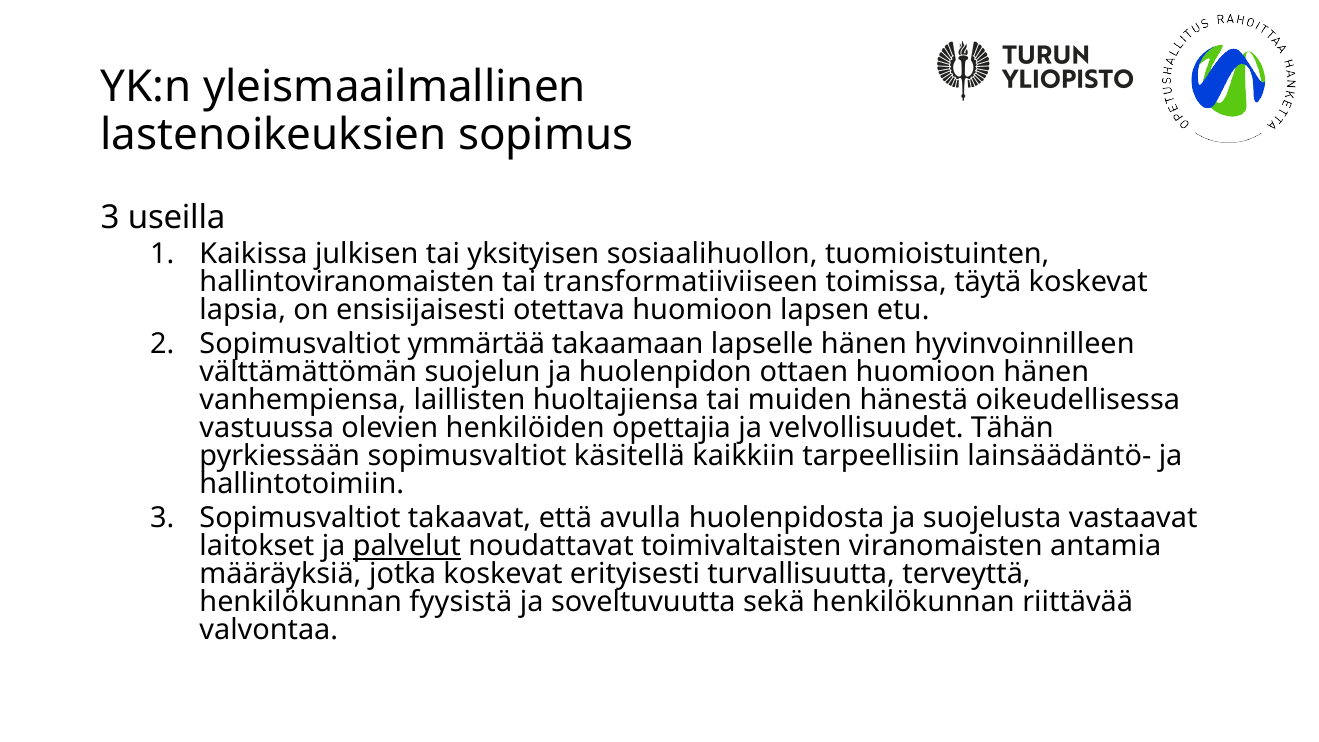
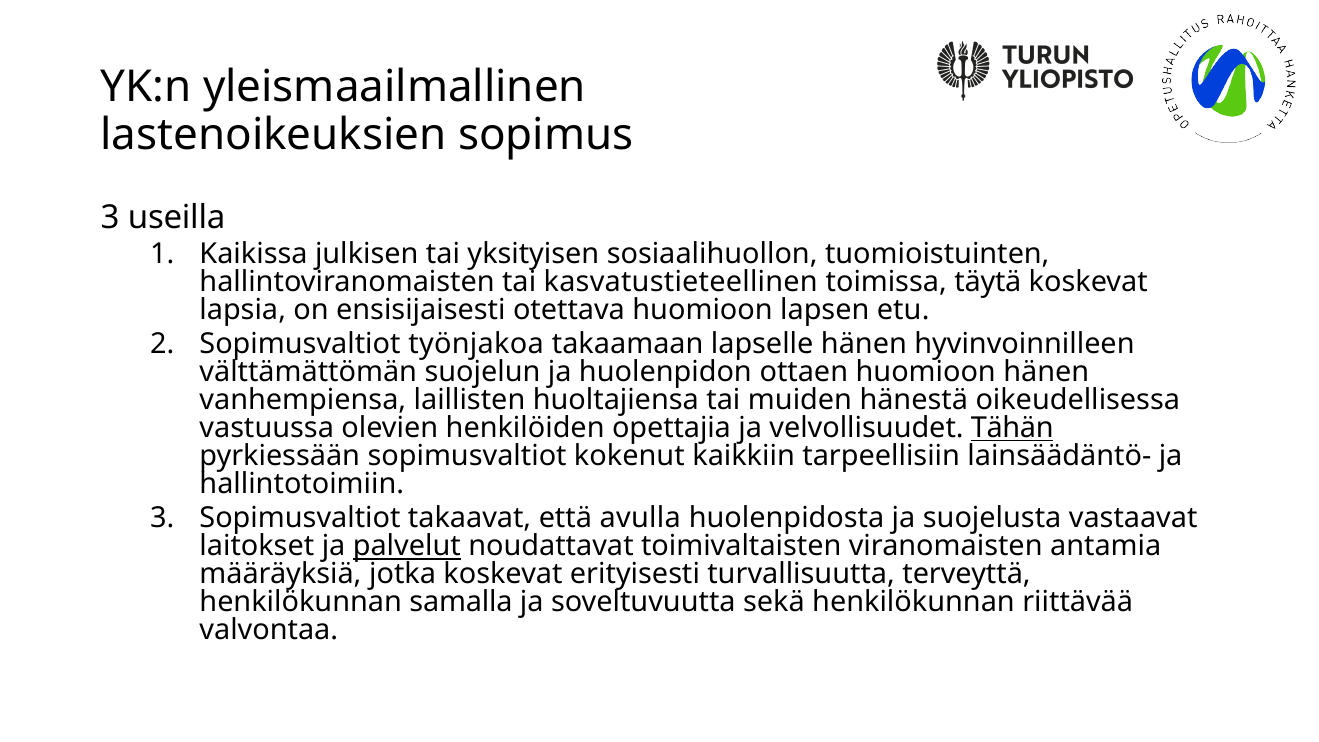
transformatiiviiseen: transformatiiviiseen -> kasvatustieteellinen
ymmärtää: ymmärtää -> työnjakoa
Tähän underline: none -> present
käsitellä: käsitellä -> kokenut
fyysistä: fyysistä -> samalla
